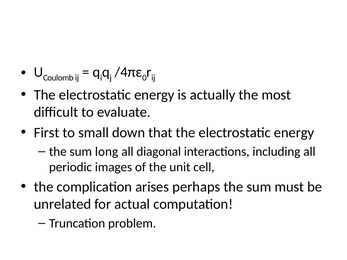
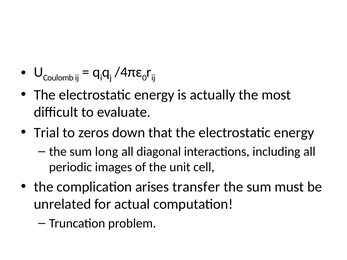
First: First -> Trial
small: small -> zeros
perhaps: perhaps -> transfer
